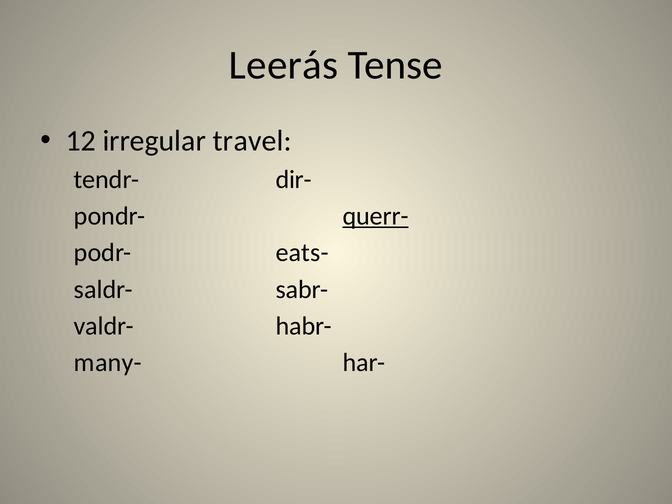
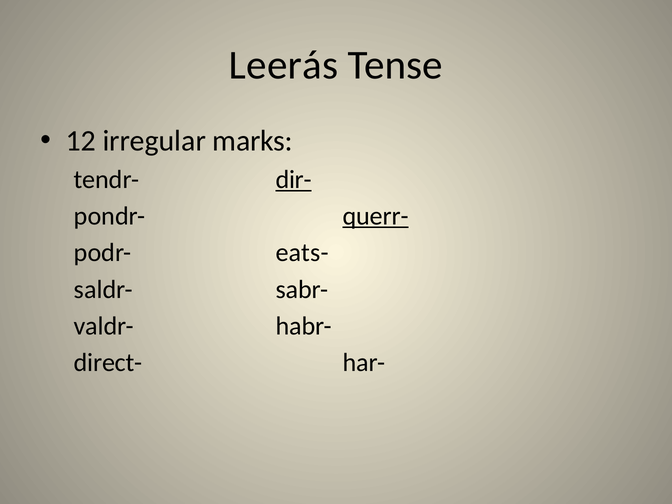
travel: travel -> marks
dir- underline: none -> present
many-: many- -> direct-
